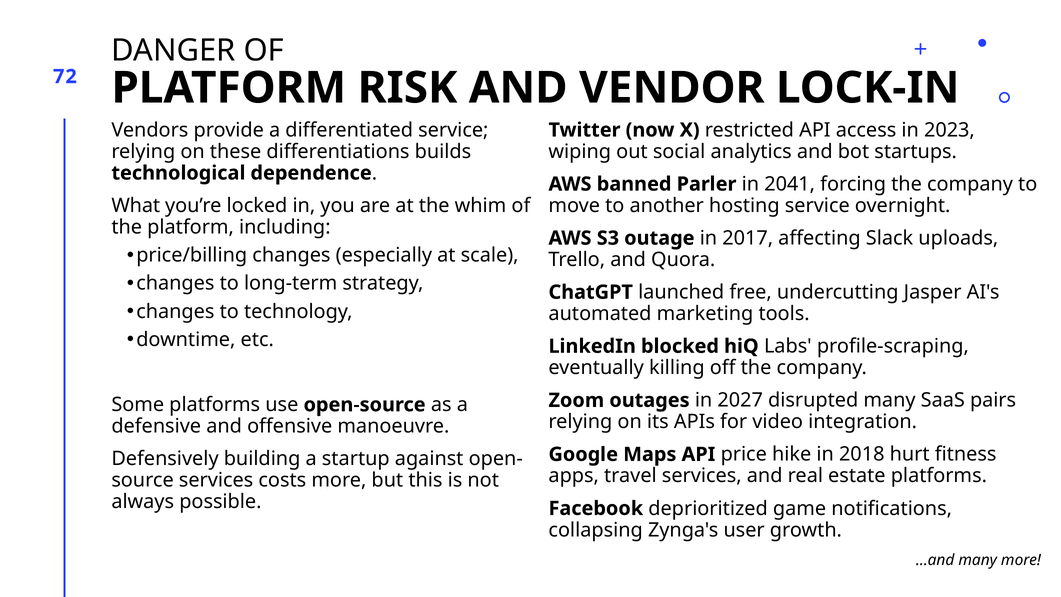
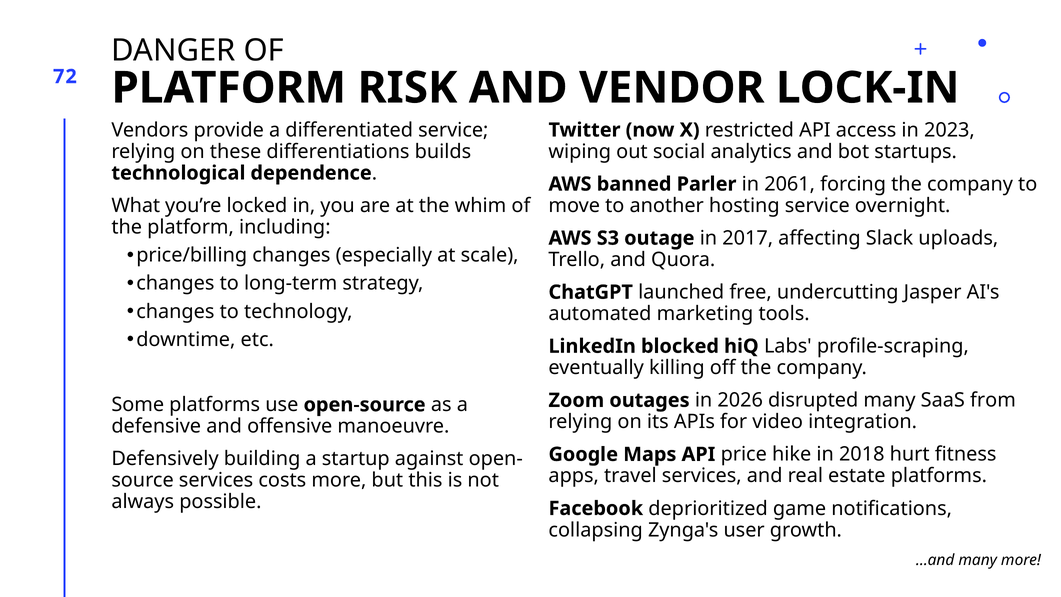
2041: 2041 -> 2061
2027: 2027 -> 2026
pairs: pairs -> from
